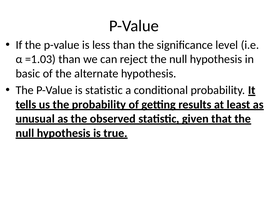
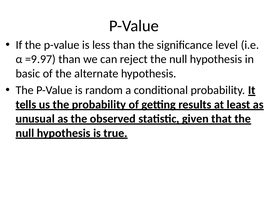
=1.03: =1.03 -> =9.97
is statistic: statistic -> random
